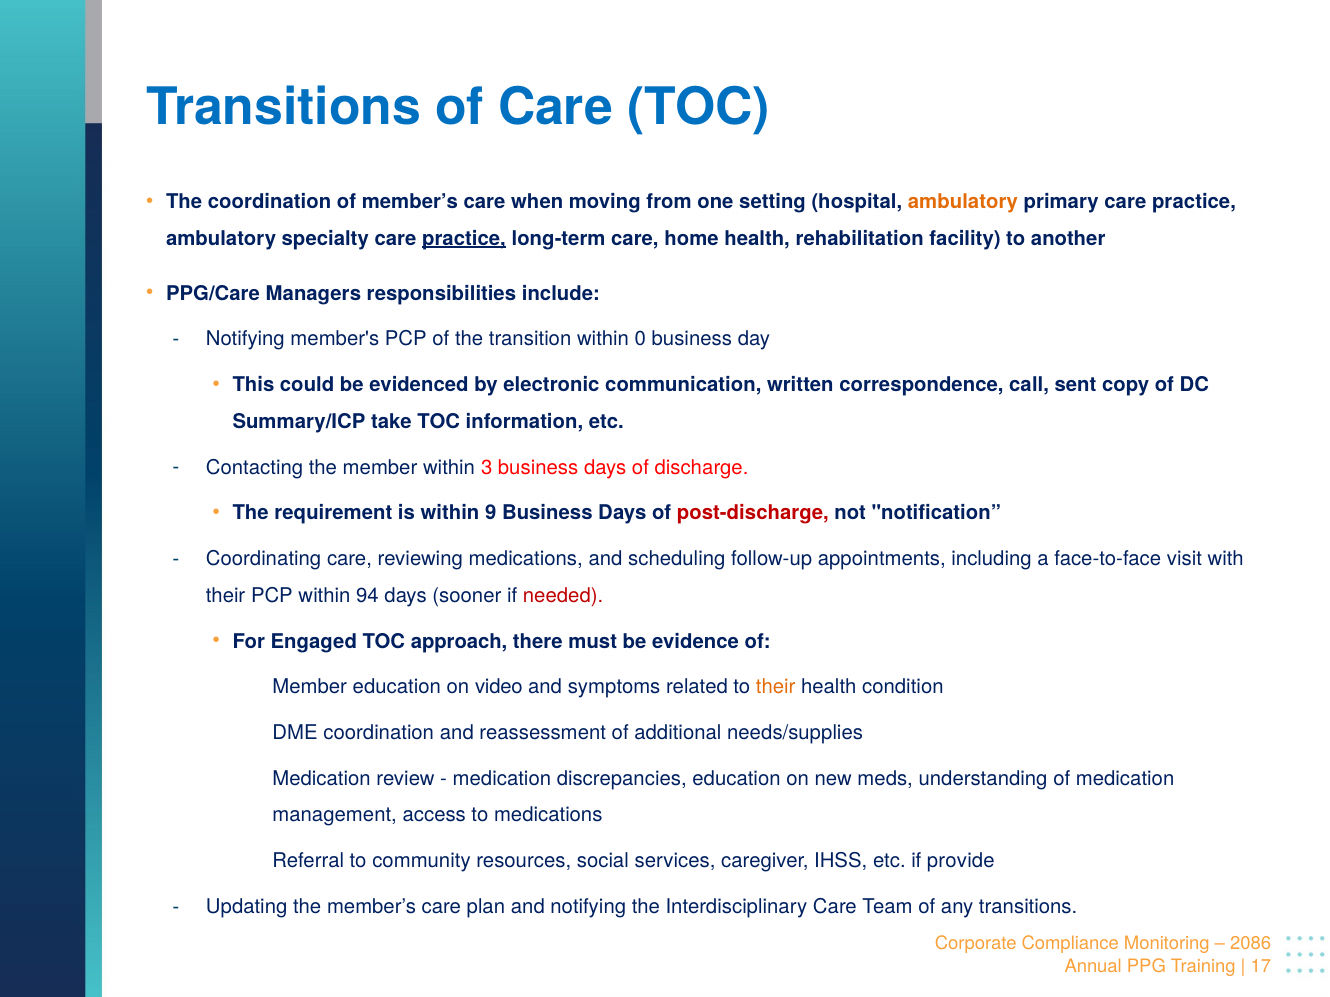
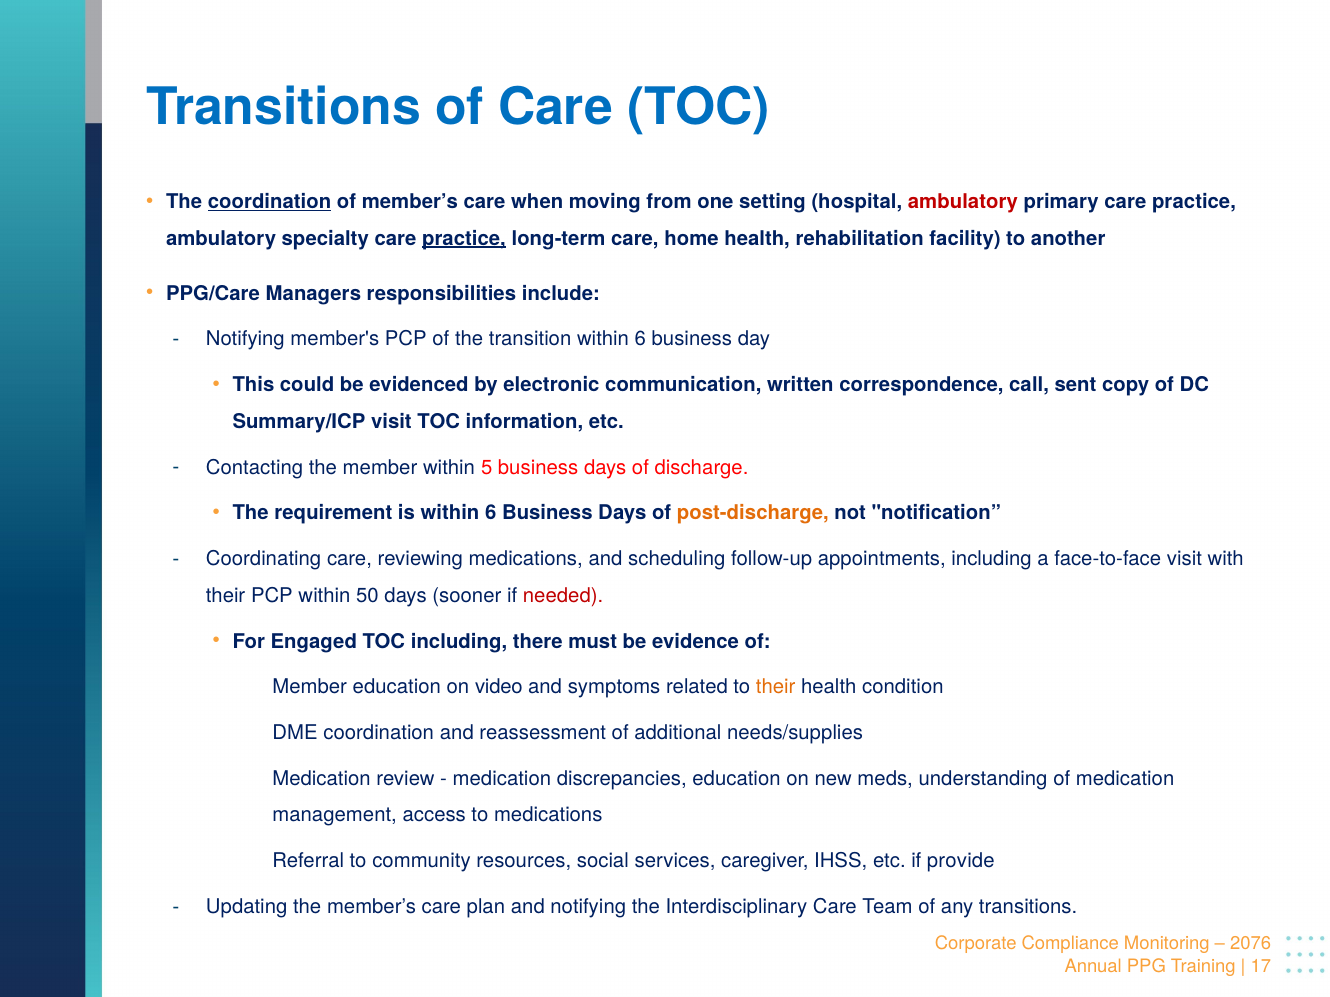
coordination at (270, 202) underline: none -> present
ambulatory at (963, 202) colour: orange -> red
transition within 0: 0 -> 6
Summary/ICP take: take -> visit
3: 3 -> 5
is within 9: 9 -> 6
post-discharge colour: red -> orange
94: 94 -> 50
TOC approach: approach -> including
2086: 2086 -> 2076
